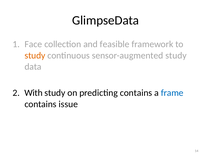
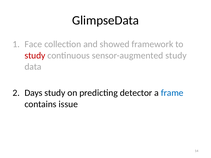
feasible: feasible -> showed
study at (35, 56) colour: orange -> red
With: With -> Days
predicting contains: contains -> detector
